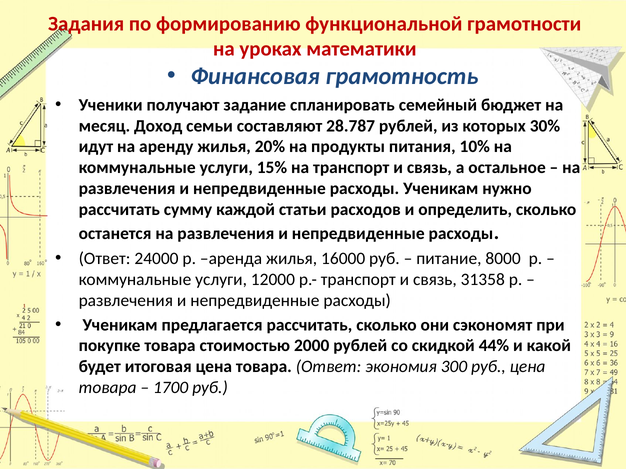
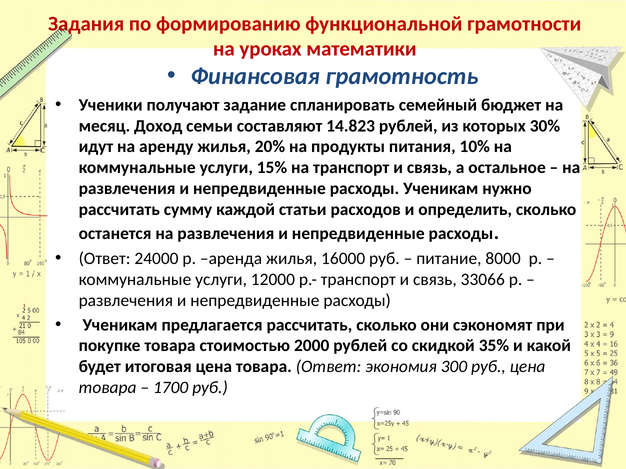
28.787: 28.787 -> 14.823
31358: 31358 -> 33066
44%: 44% -> 35%
